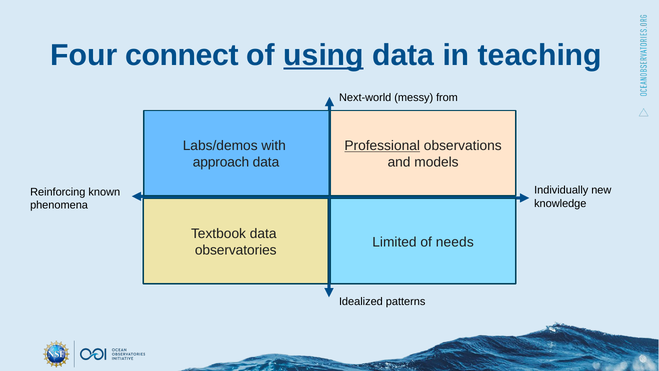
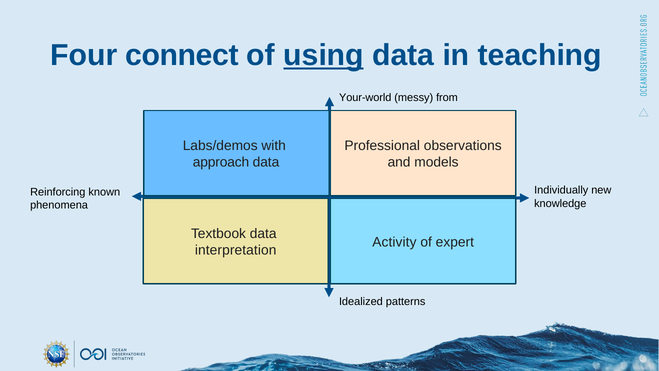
Next-world: Next-world -> Your-world
Professional underline: present -> none
Limited: Limited -> Activity
needs: needs -> expert
observatories: observatories -> interpretation
